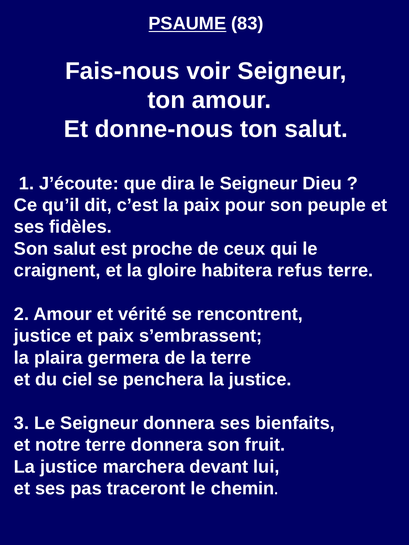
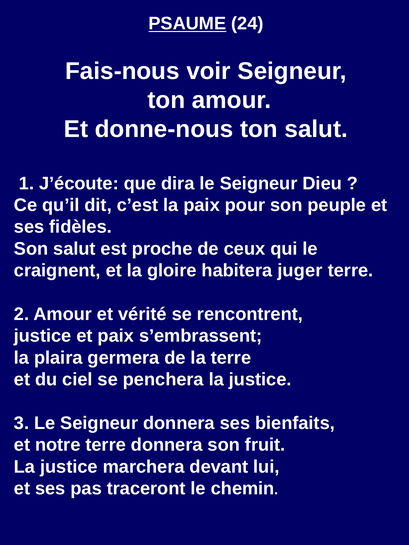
83: 83 -> 24
refus: refus -> juger
